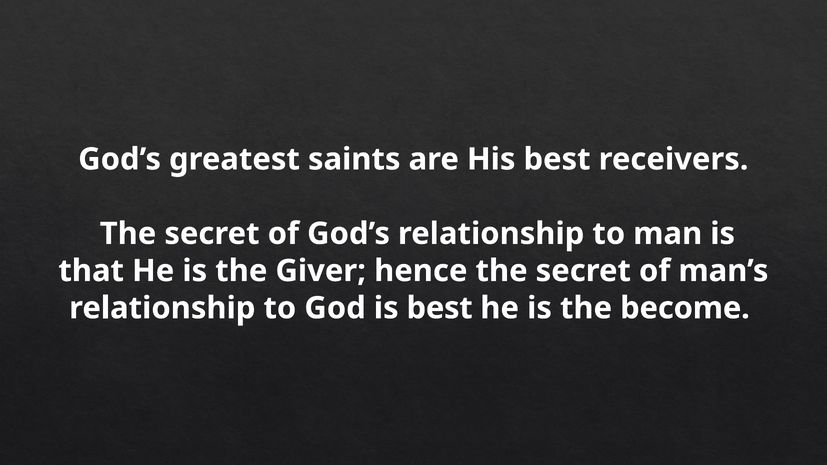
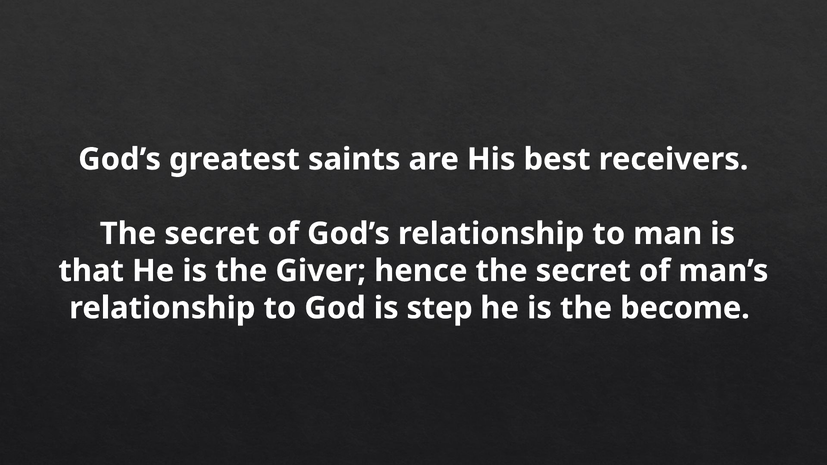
is best: best -> step
